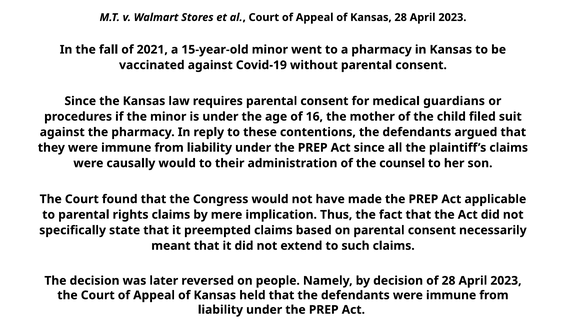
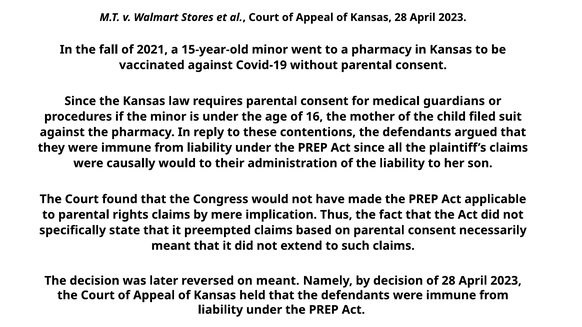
the counsel: counsel -> liability
on people: people -> meant
